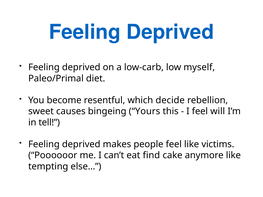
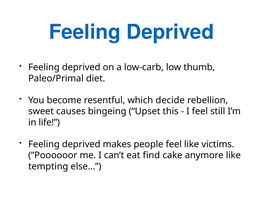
myself: myself -> thumb
Yours: Yours -> Upset
will: will -> still
tell: tell -> life
